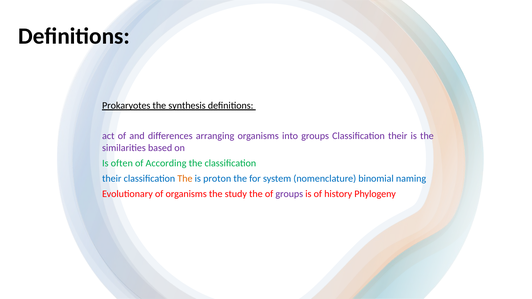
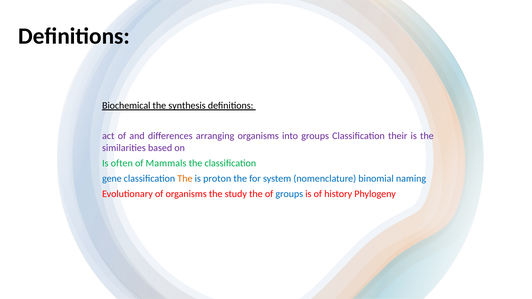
Prokaryotes: Prokaryotes -> Biochemical
According: According -> Mammals
their at (112, 179): their -> gene
groups at (289, 194) colour: purple -> blue
